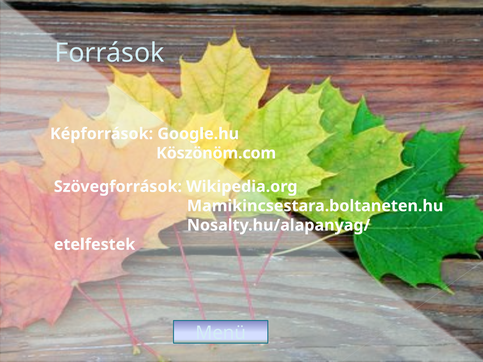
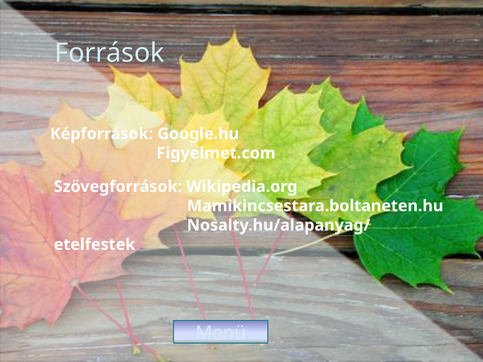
Köszönöm.com: Köszönöm.com -> Figyelmet.com
